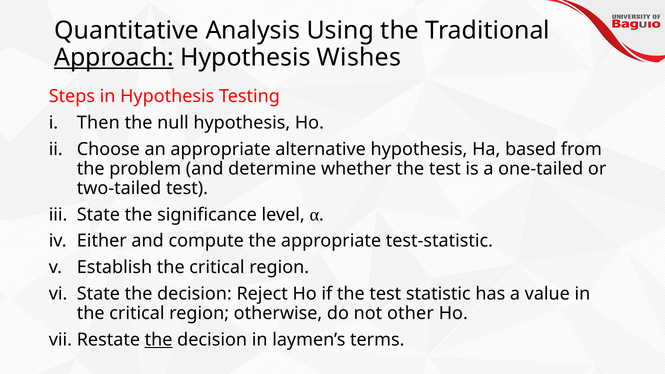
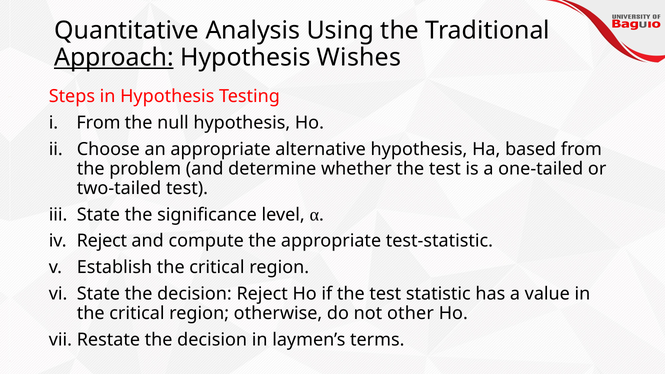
i Then: Then -> From
iv Either: Either -> Reject
the at (159, 340) underline: present -> none
